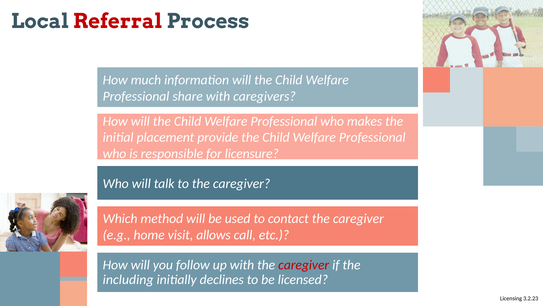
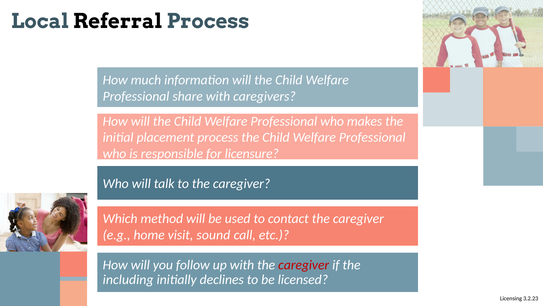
Referral colour: red -> black
placement provide: provide -> process
allows: allows -> sound
